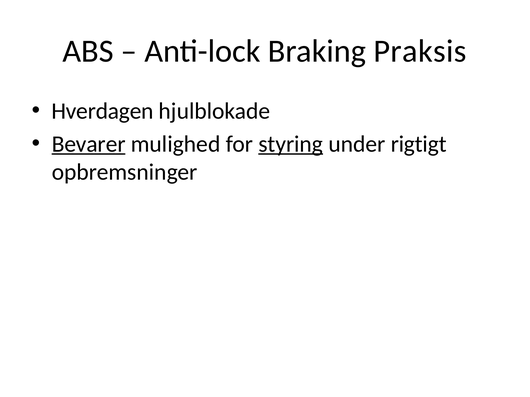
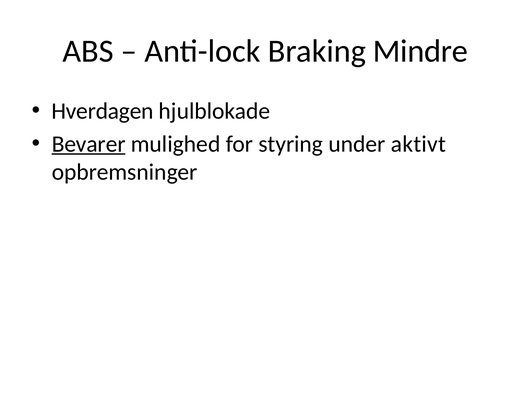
Praksis: Praksis -> Mindre
styring underline: present -> none
rigtigt: rigtigt -> aktivt
